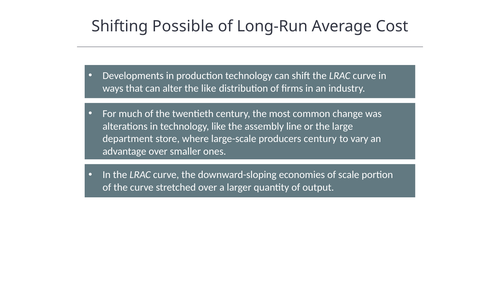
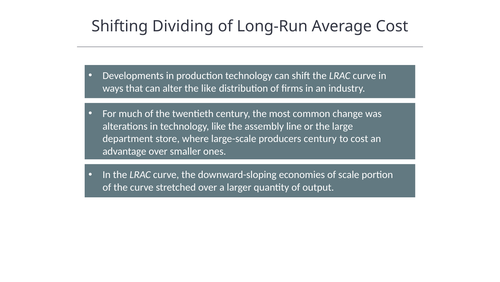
Possible: Possible -> Dividing
to vary: vary -> cost
